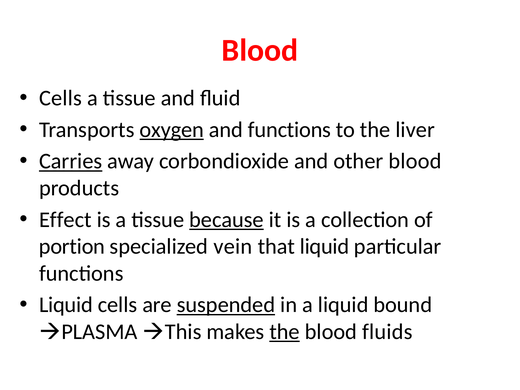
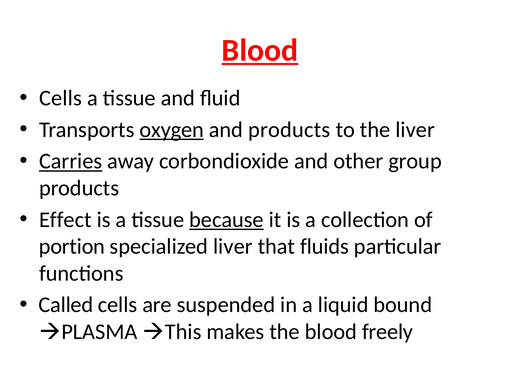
Blood at (260, 50) underline: none -> present
and functions: functions -> products
other blood: blood -> group
specialized vein: vein -> liver
that liquid: liquid -> fluids
Liquid at (66, 305): Liquid -> Called
suspended underline: present -> none
the at (285, 332) underline: present -> none
fluids: fluids -> freely
